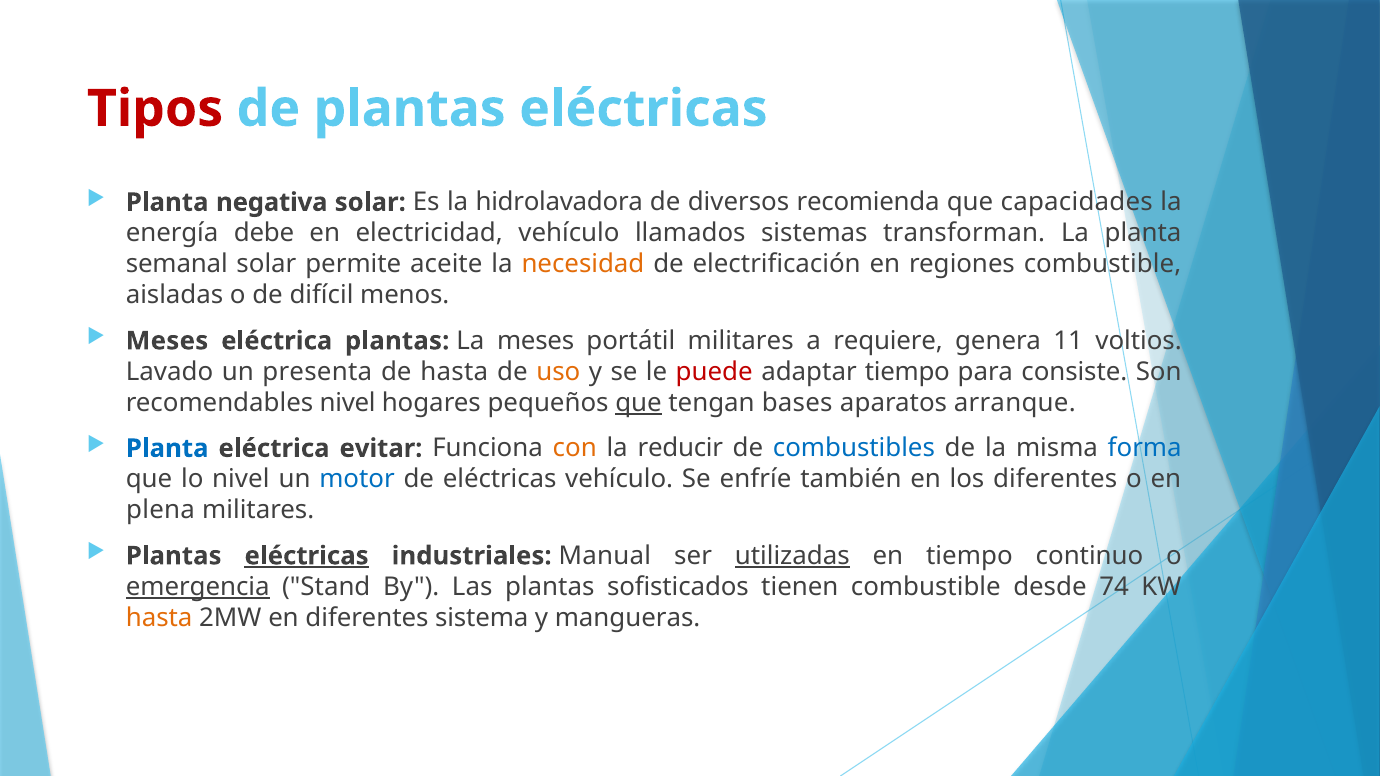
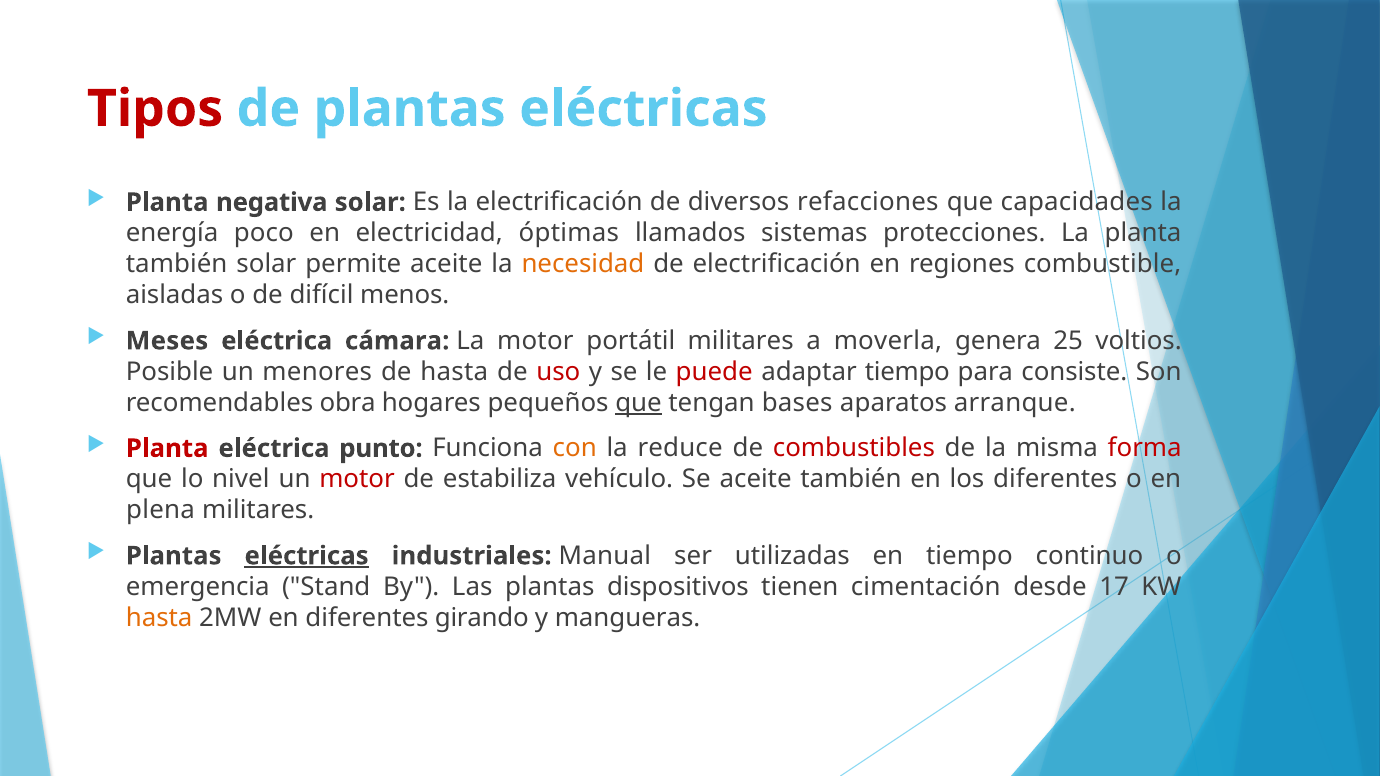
la hidrolavadora: hidrolavadora -> electrificación
recomienda: recomienda -> refacciones
debe: debe -> poco
electricidad vehículo: vehículo -> óptimas
transforman: transforman -> protecciones
semanal at (177, 264): semanal -> también
eléctrica plantas: plantas -> cámara
La meses: meses -> motor
requiere: requiere -> moverla
11: 11 -> 25
Lavado: Lavado -> Posible
presenta: presenta -> menores
uso colour: orange -> red
recomendables nivel: nivel -> obra
Planta at (167, 448) colour: blue -> red
evitar: evitar -> punto
reducir: reducir -> reduce
combustibles colour: blue -> red
forma colour: blue -> red
motor at (357, 480) colour: blue -> red
de eléctricas: eléctricas -> estabiliza
Se enfríe: enfríe -> aceite
utilizadas underline: present -> none
emergencia underline: present -> none
sofisticados: sofisticados -> dispositivos
tienen combustible: combustible -> cimentación
74: 74 -> 17
sistema: sistema -> girando
